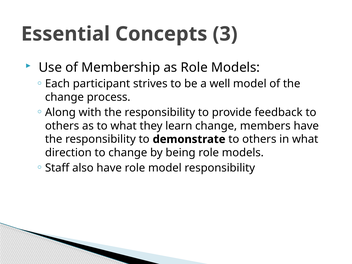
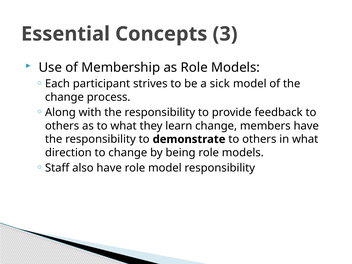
well: well -> sick
